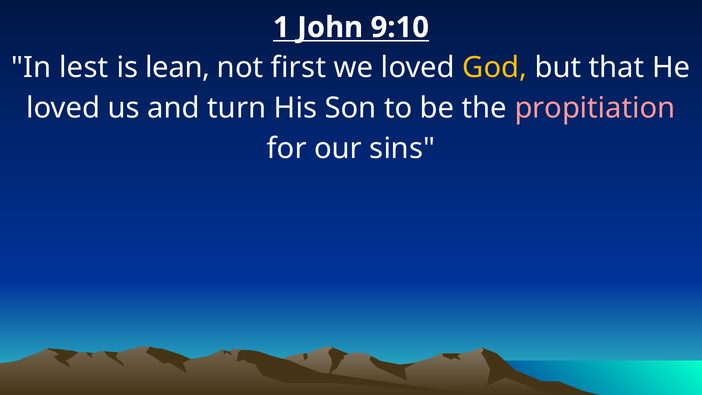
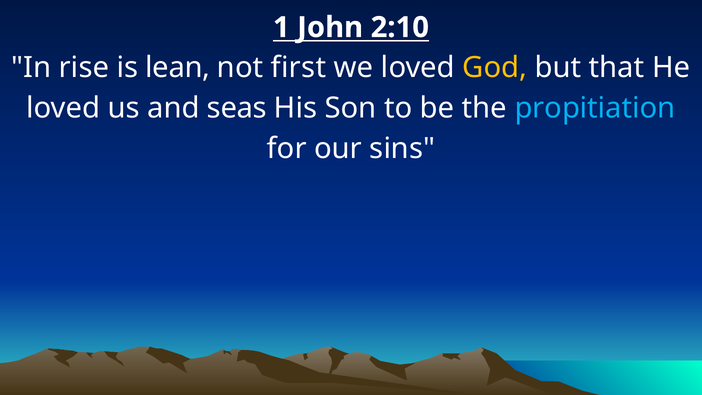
9:10: 9:10 -> 2:10
lest: lest -> rise
turn: turn -> seas
propitiation colour: pink -> light blue
